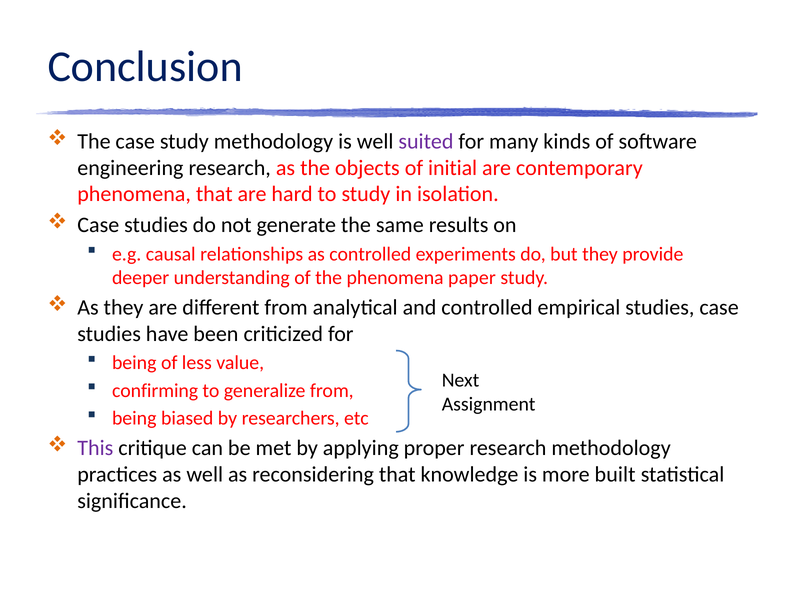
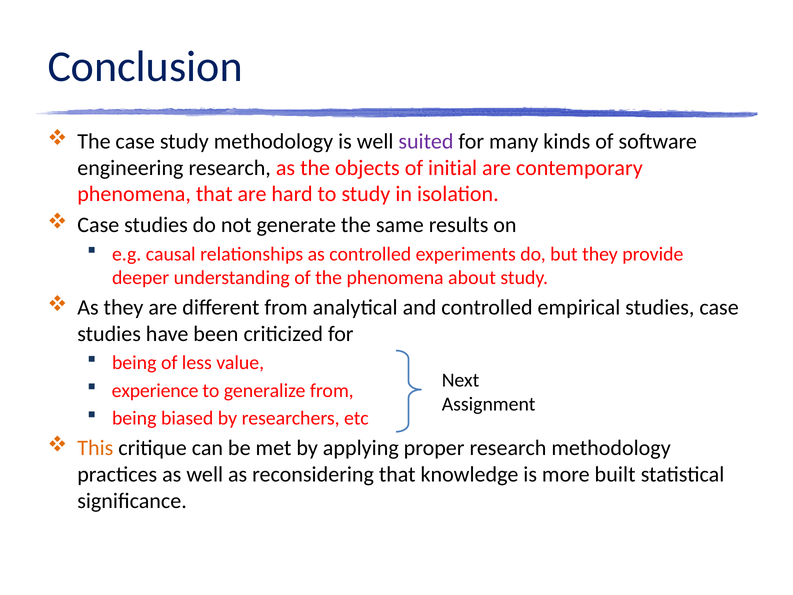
paper: paper -> about
confirming: confirming -> experience
This colour: purple -> orange
